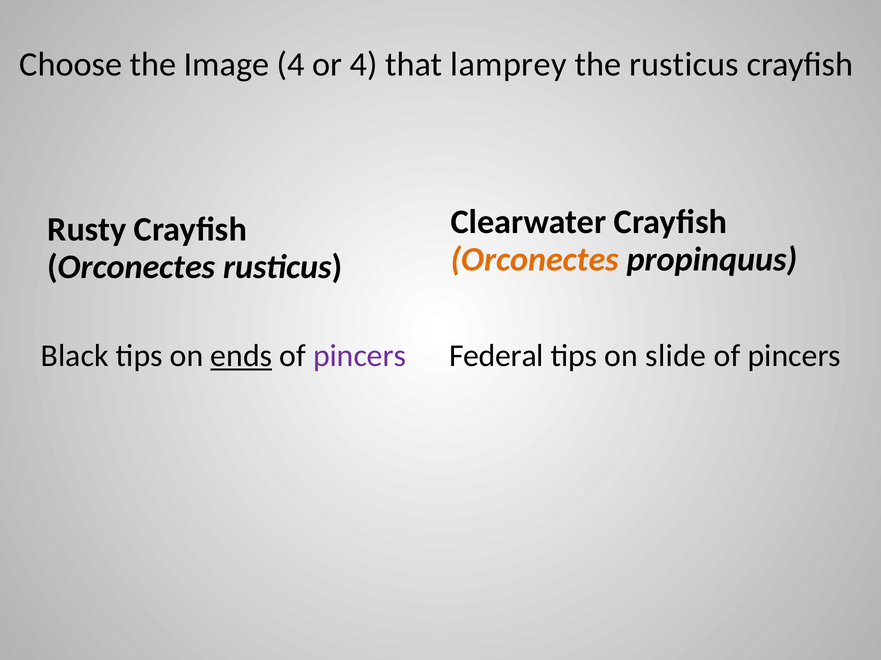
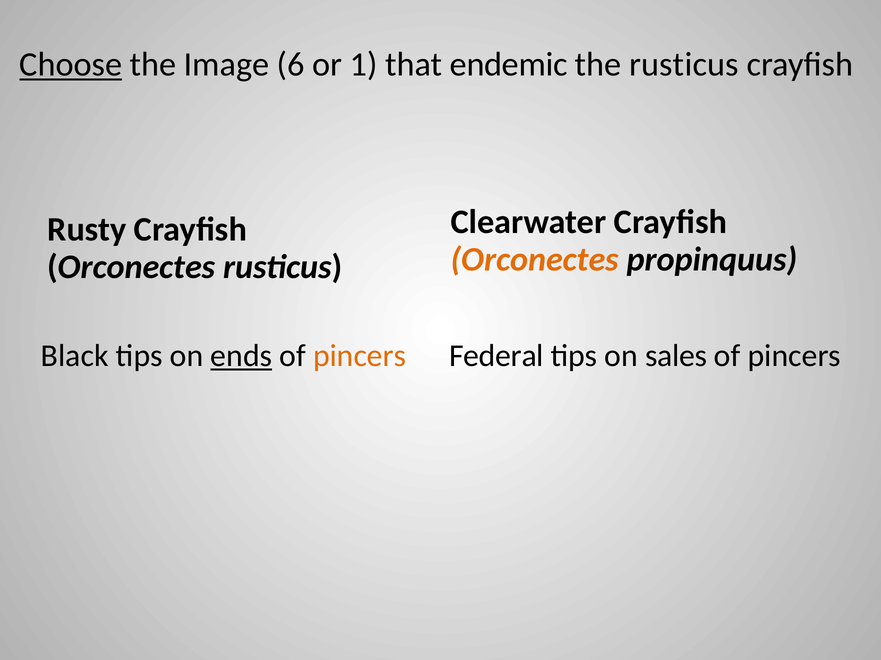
Choose underline: none -> present
Image 4: 4 -> 6
or 4: 4 -> 1
lamprey: lamprey -> endemic
pincers at (360, 356) colour: purple -> orange
slide: slide -> sales
